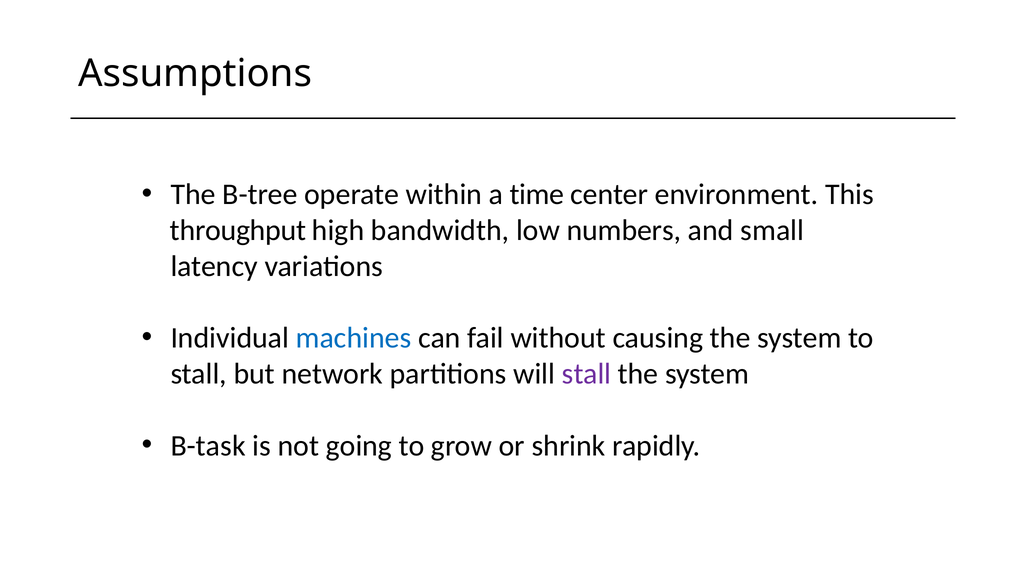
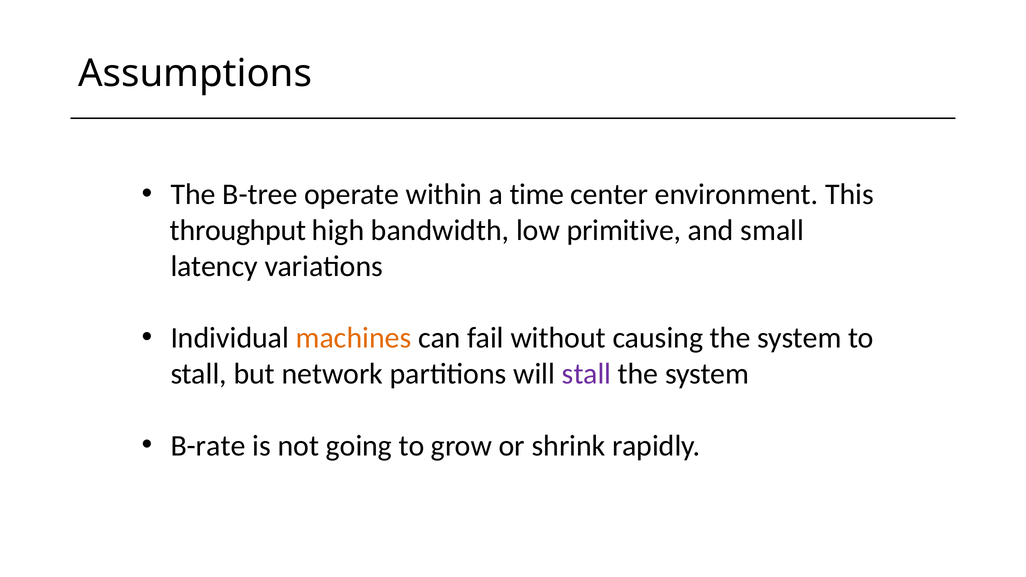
numbers: numbers -> primitive
machines colour: blue -> orange
B-task: B-task -> B-rate
